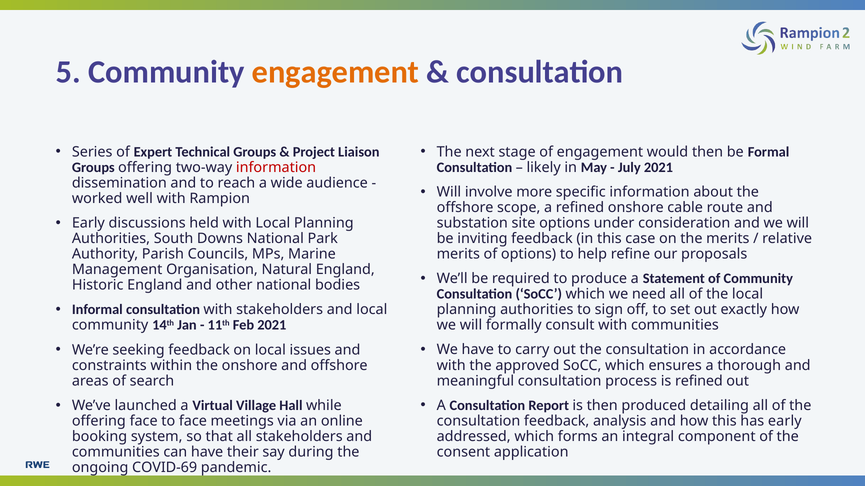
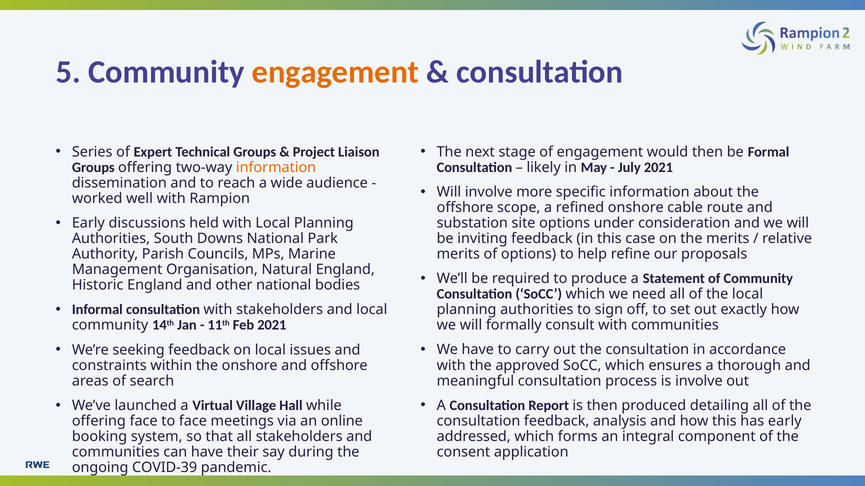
information at (276, 168) colour: red -> orange
is refined: refined -> involve
COVID-69: COVID-69 -> COVID-39
